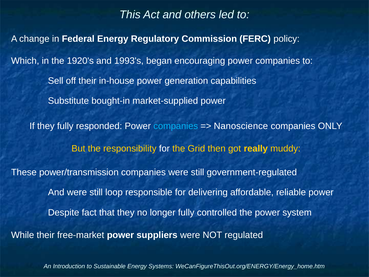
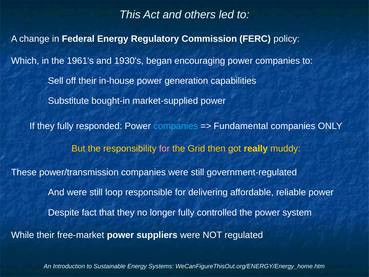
1920's: 1920's -> 1961's
1993's: 1993's -> 1930's
Nanoscience: Nanoscience -> Fundamental
for at (164, 148) colour: white -> pink
